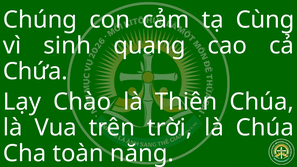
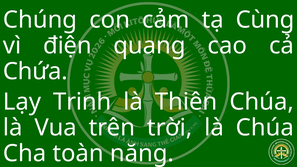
sinh: sinh -> điện
Chào: Chào -> Trinh
